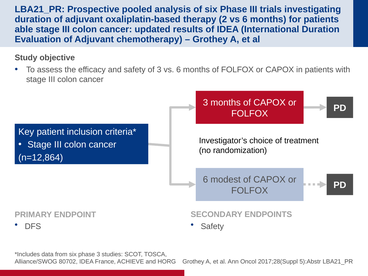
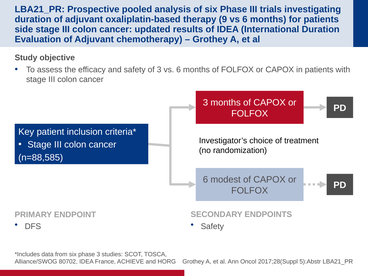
2: 2 -> 9
able: able -> side
n=12,864: n=12,864 -> n=88,585
